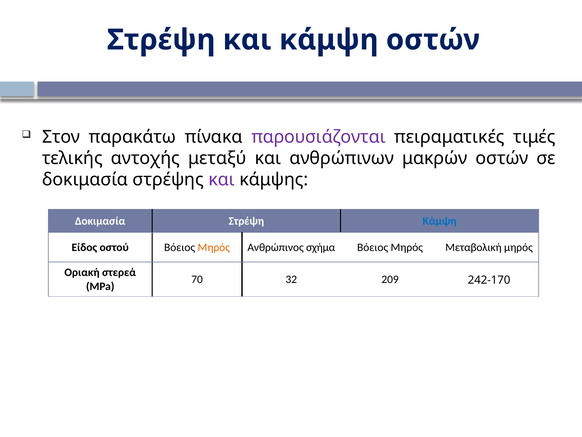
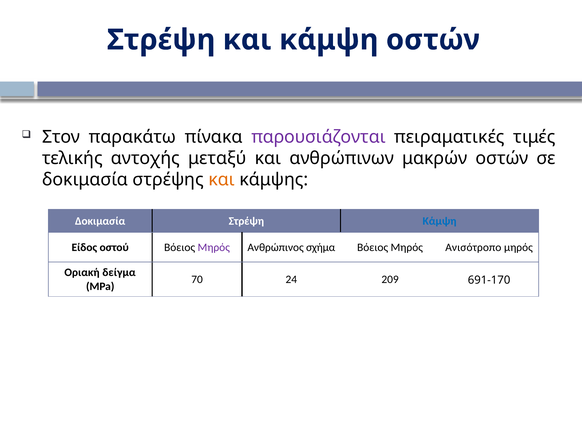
και at (222, 179) colour: purple -> orange
Μηρός at (214, 247) colour: orange -> purple
Μεταβολική: Μεταβολική -> Ανισότροπο
στερεά: στερεά -> δείγμα
32: 32 -> 24
242-170: 242-170 -> 691-170
